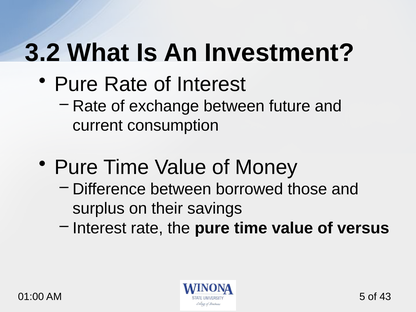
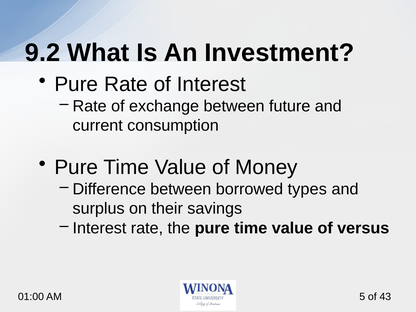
3.2: 3.2 -> 9.2
those: those -> types
